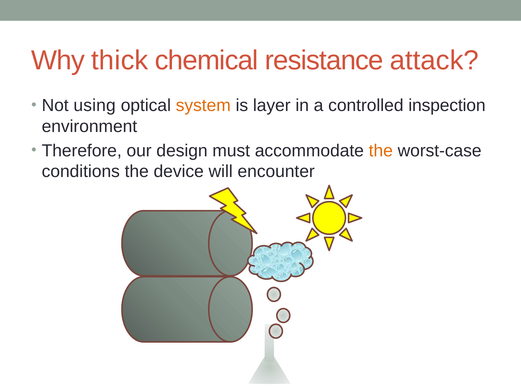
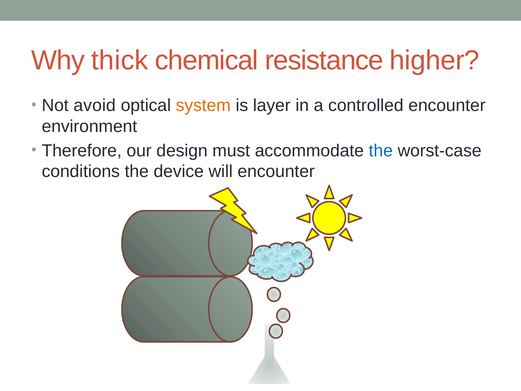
attack: attack -> higher
using: using -> avoid
controlled inspection: inspection -> encounter
the at (381, 151) colour: orange -> blue
